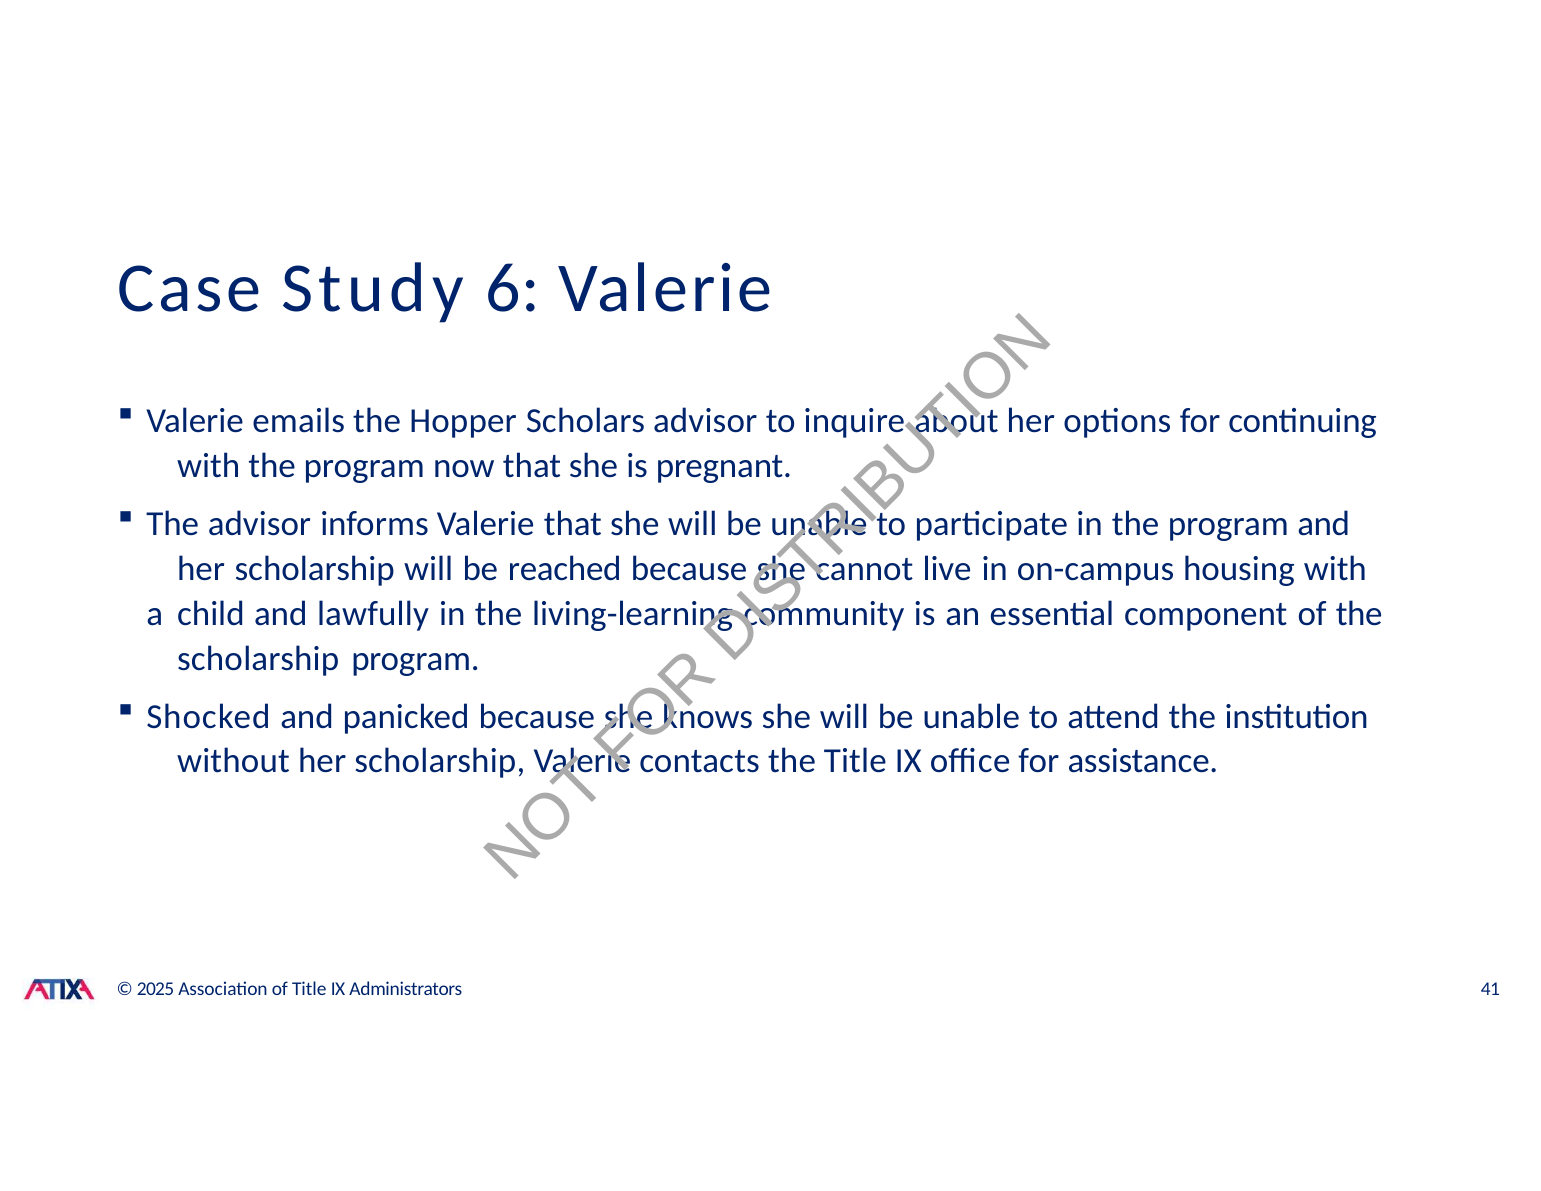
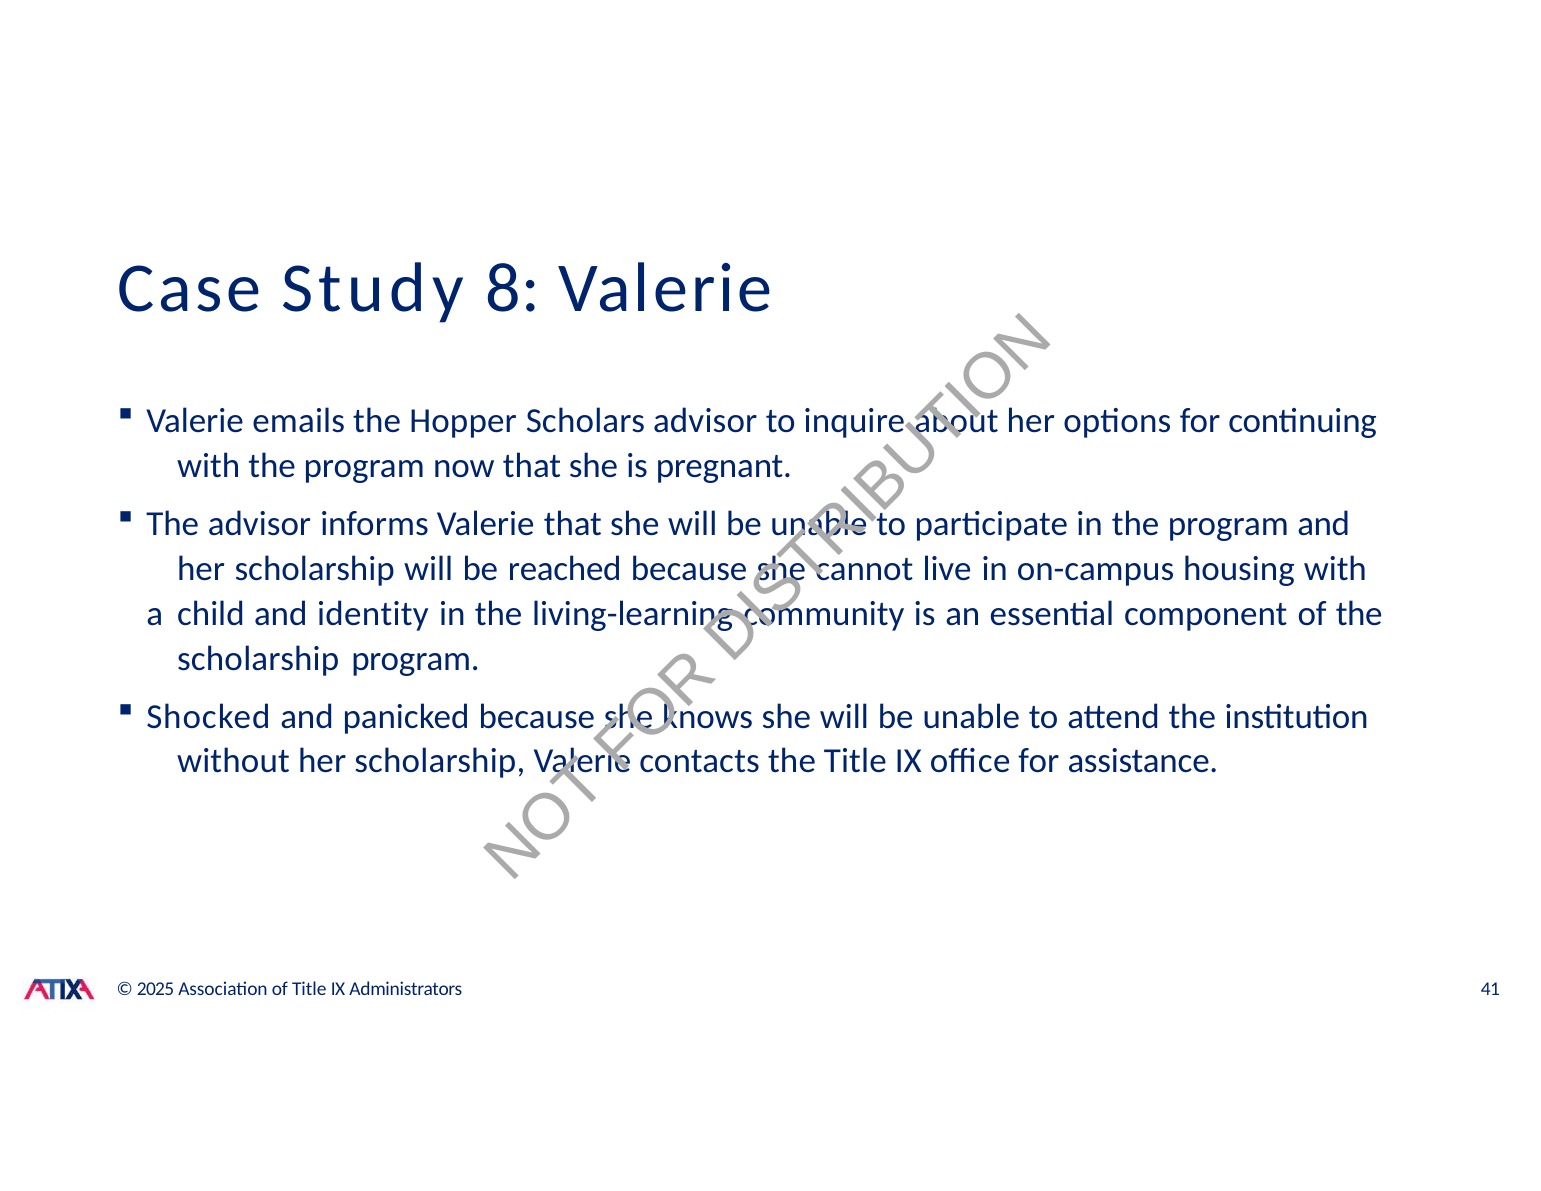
6: 6 -> 8
lawfully: lawfully -> identity
